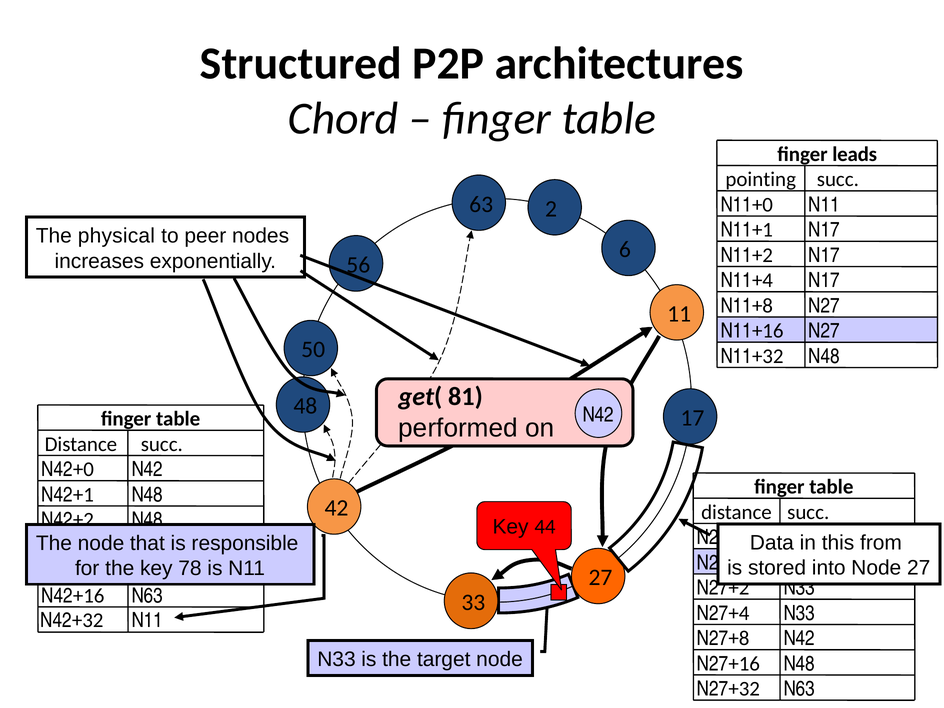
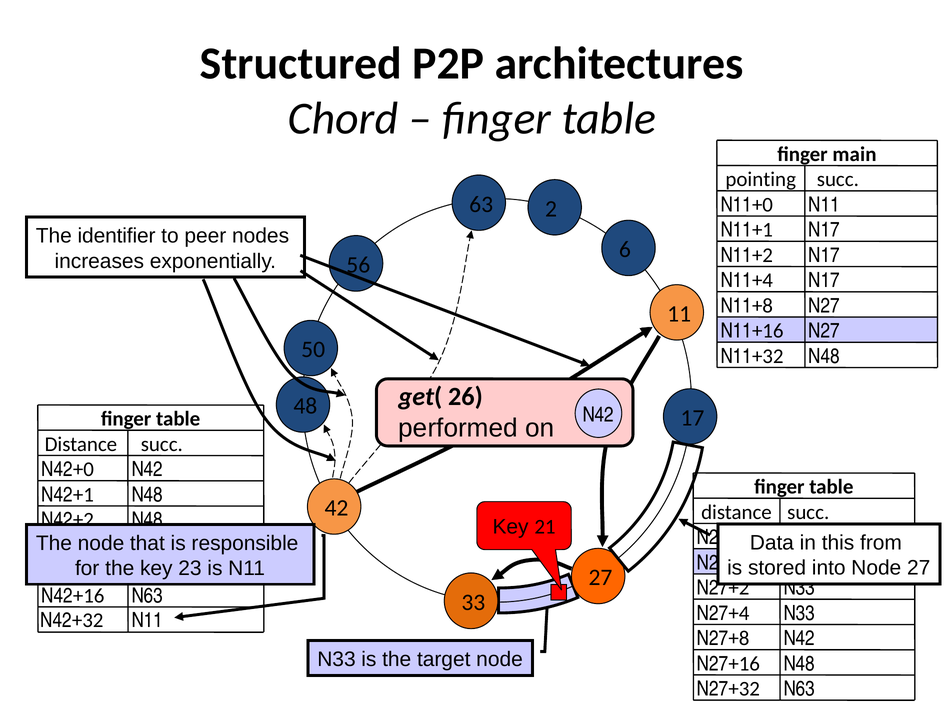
leads: leads -> main
physical: physical -> identifier
81: 81 -> 26
44: 44 -> 21
78: 78 -> 23
